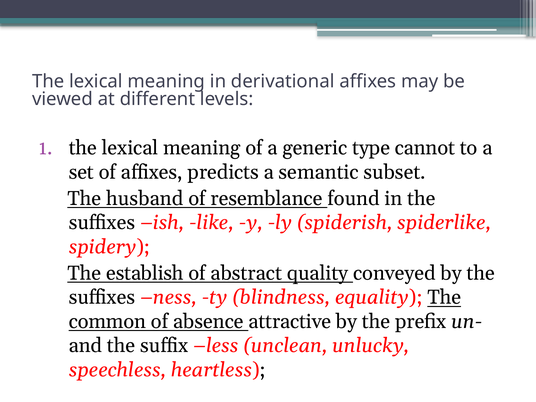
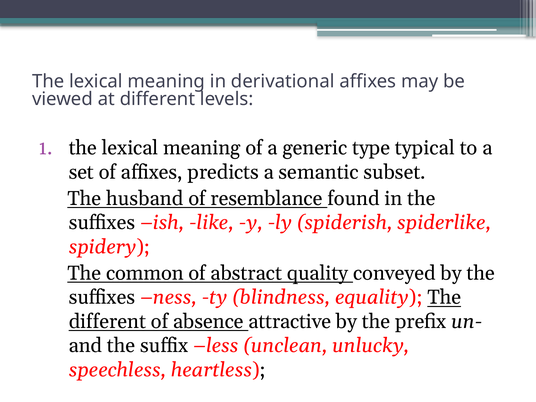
cannot: cannot -> typical
establish: establish -> common
common at (107, 321): common -> different
